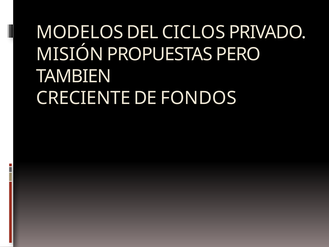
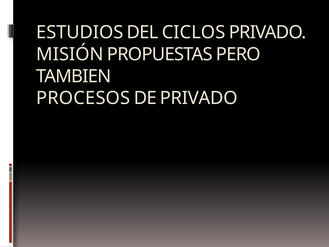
MODELOS: MODELOS -> ESTUDIOS
CRECIENTE: CRECIENTE -> PROCESOS
DE FONDOS: FONDOS -> PRIVADO
